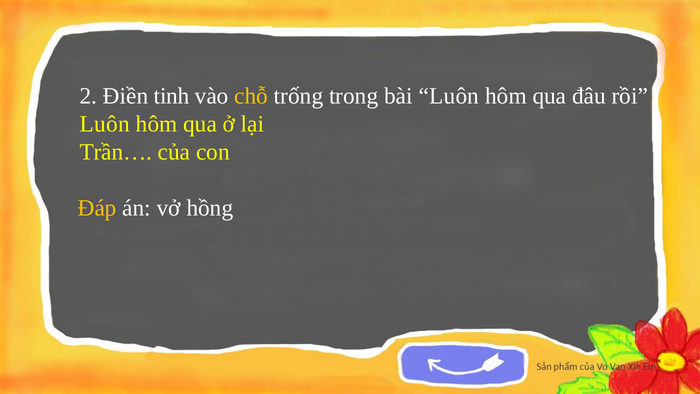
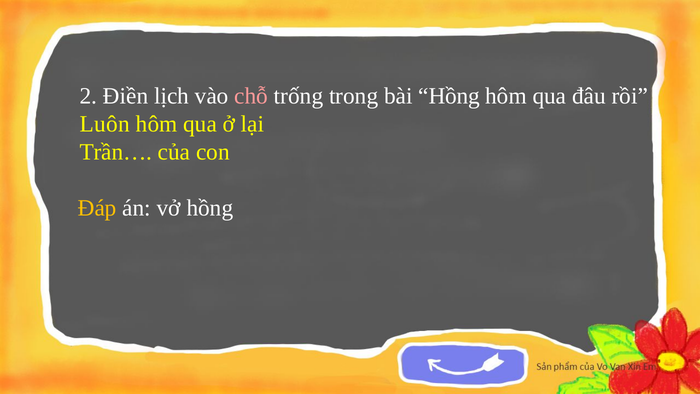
tinh: tinh -> lịch
chỗ colour: yellow -> pink
bài Luôn: Luôn -> Hồng
